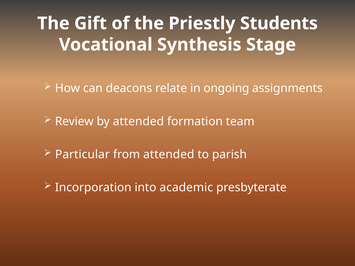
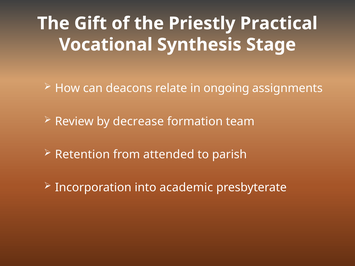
Students: Students -> Practical
by attended: attended -> decrease
Particular: Particular -> Retention
